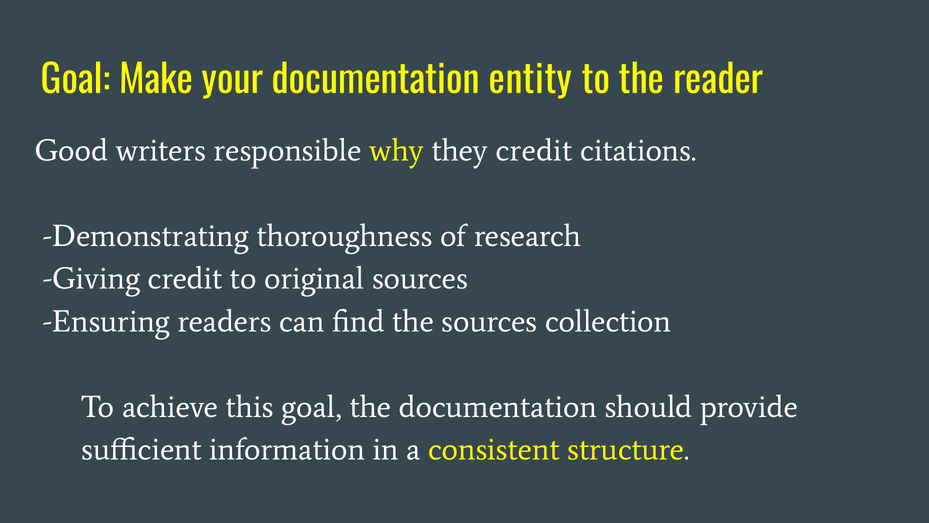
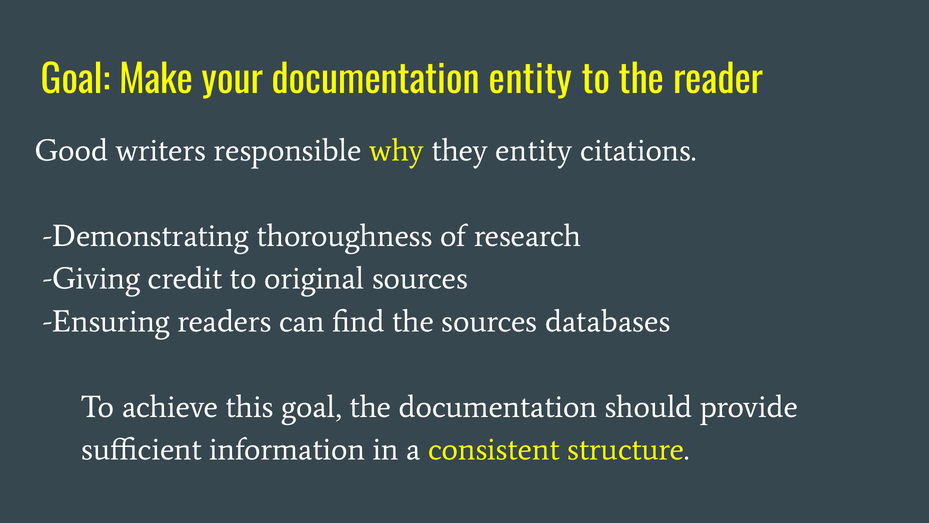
they credit: credit -> entity
collection: collection -> databases
